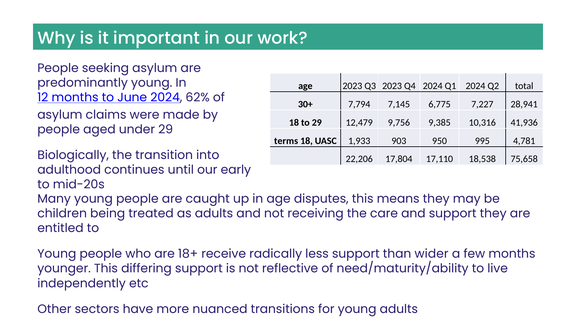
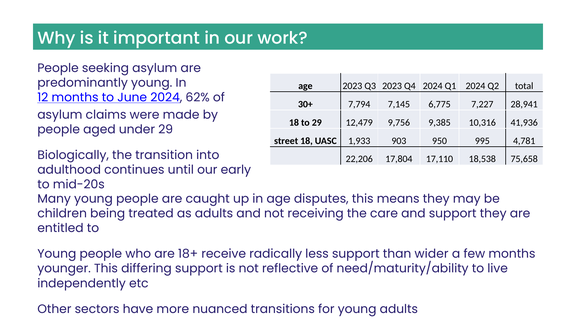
terms: terms -> street
